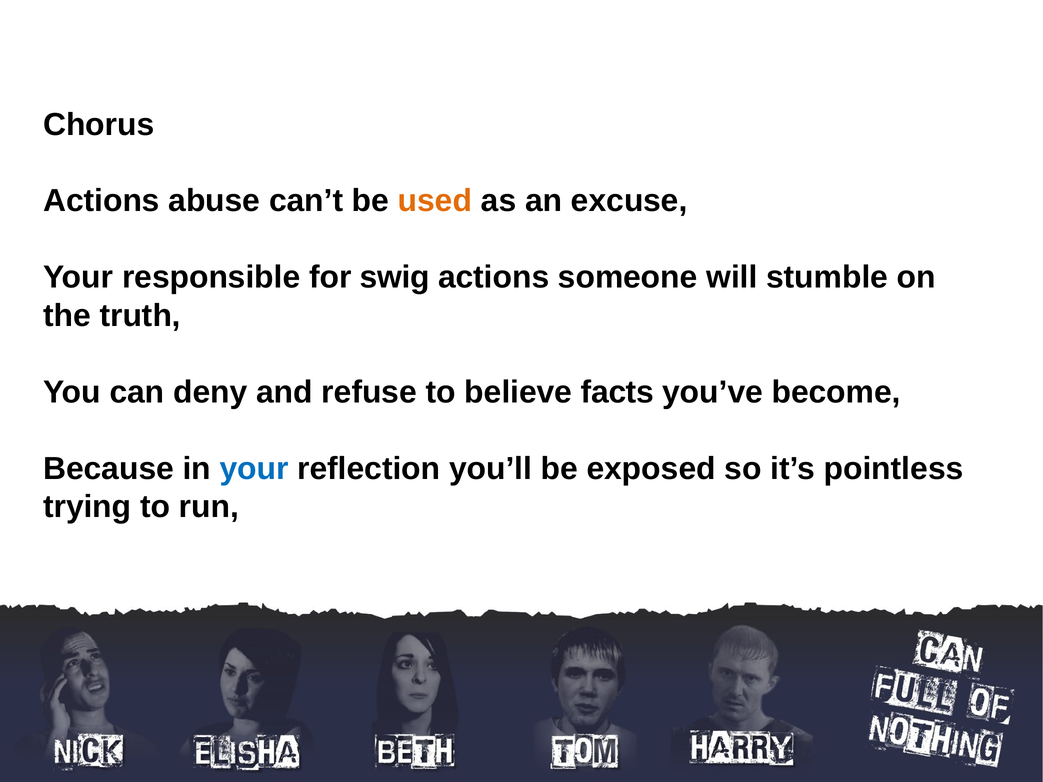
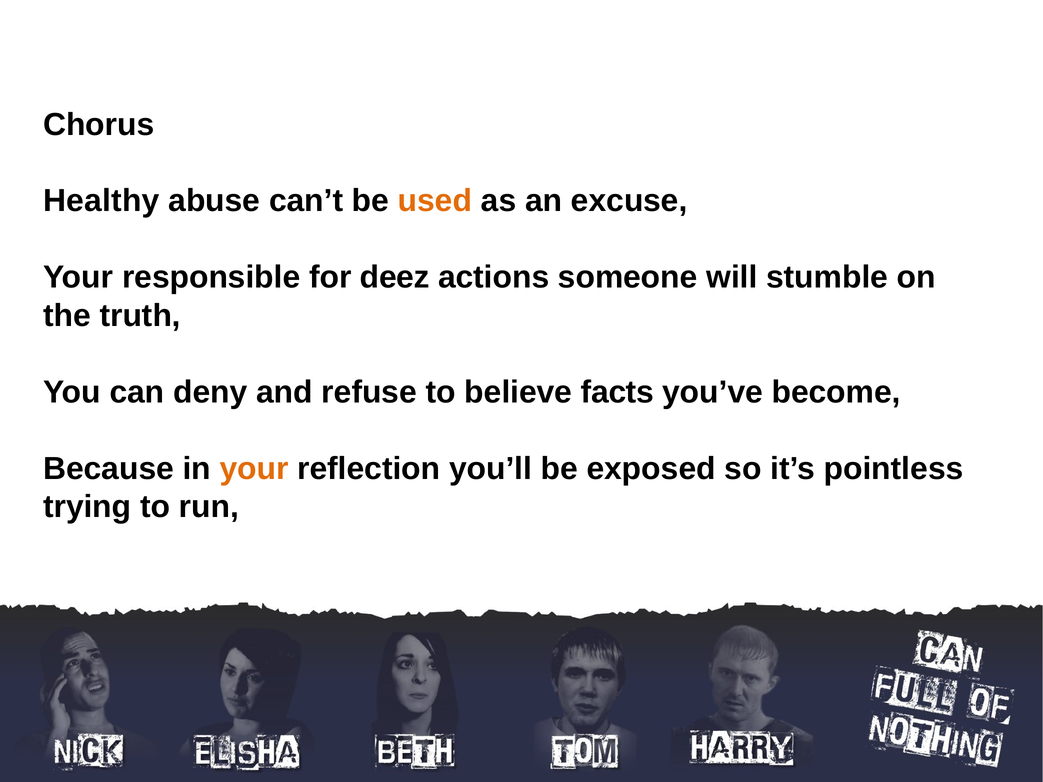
Actions at (101, 201): Actions -> Healthy
swig: swig -> deez
your at (254, 469) colour: blue -> orange
